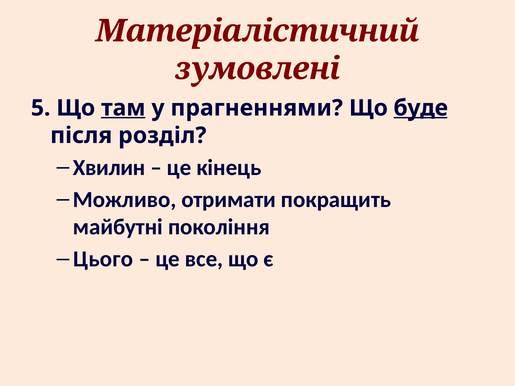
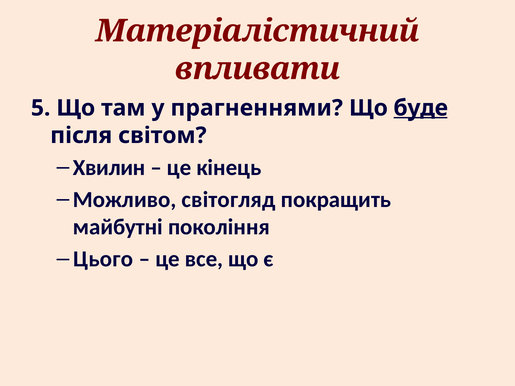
зумовлені: зумовлені -> впливати
там underline: present -> none
розділ: розділ -> світом
отримати: отримати -> світогляд
